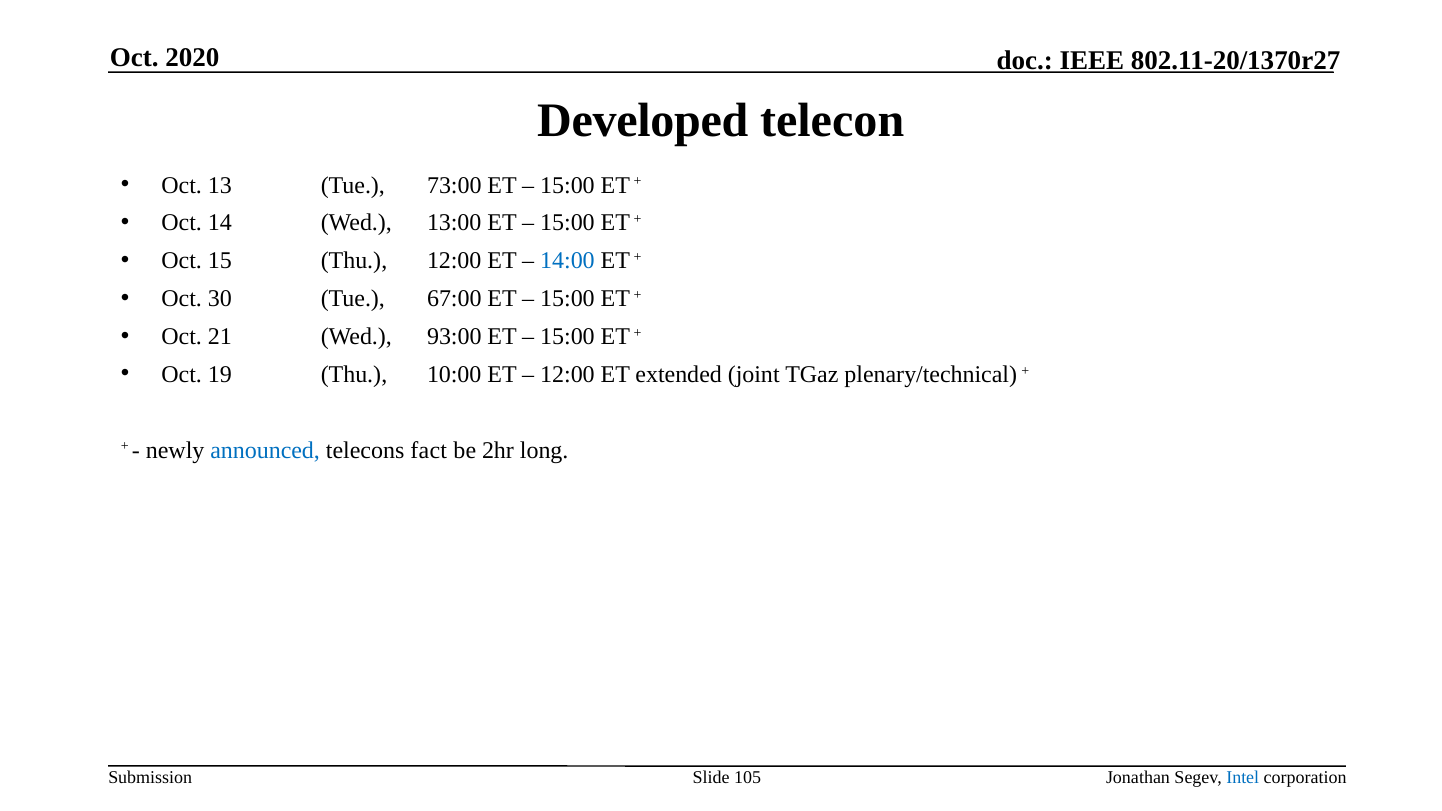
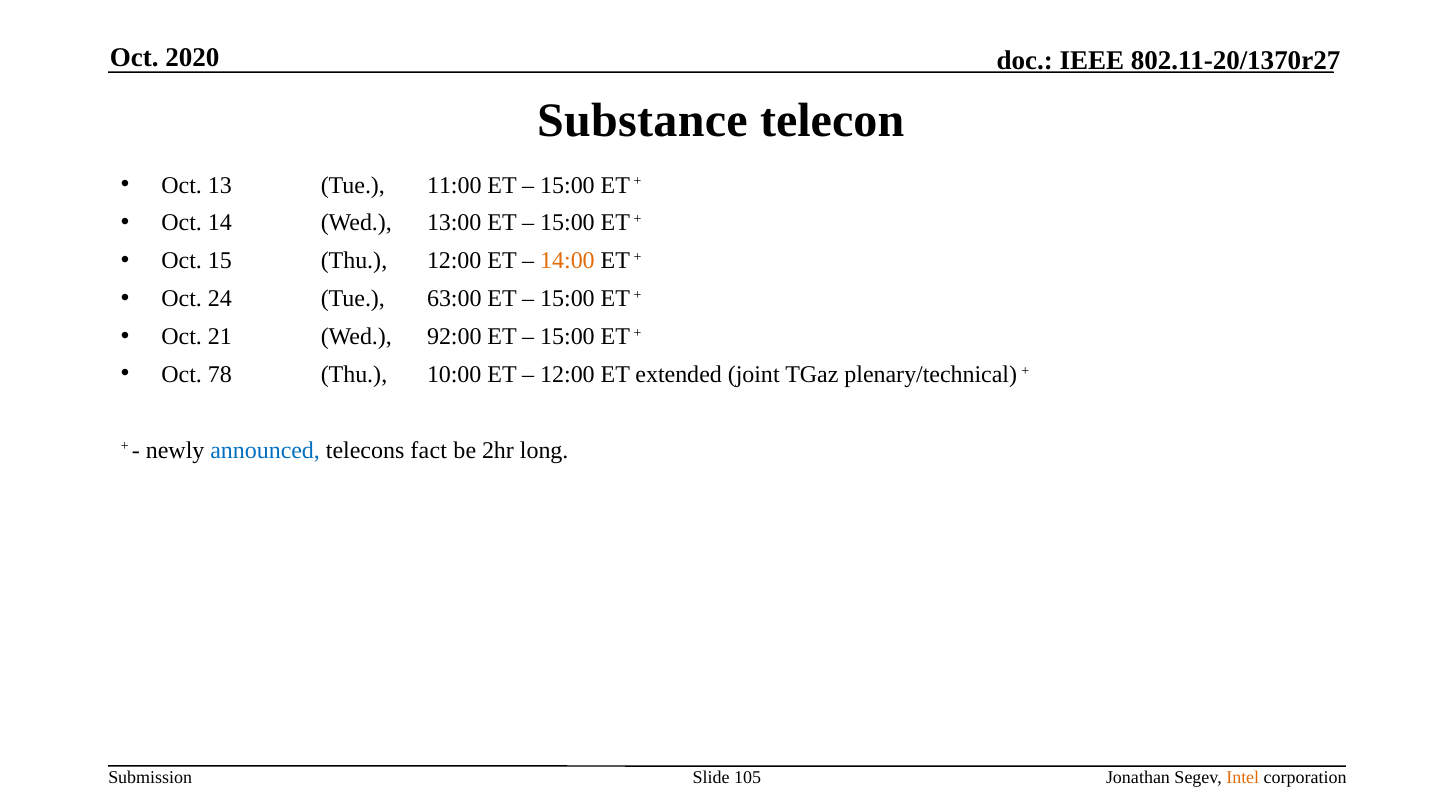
Developed: Developed -> Substance
73:00: 73:00 -> 11:00
14:00 colour: blue -> orange
30: 30 -> 24
67:00: 67:00 -> 63:00
93:00: 93:00 -> 92:00
19: 19 -> 78
Intel colour: blue -> orange
